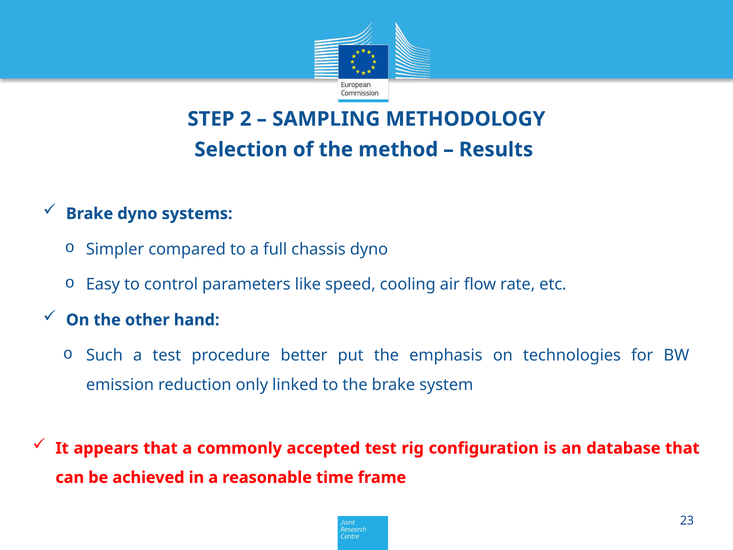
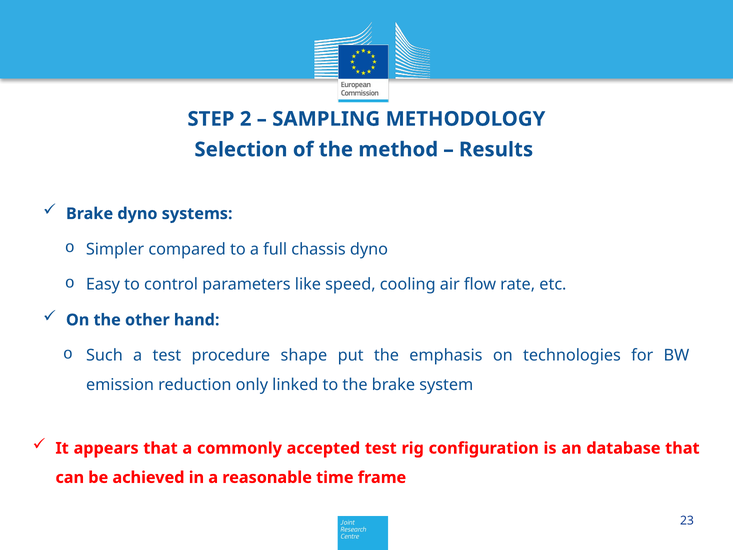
better: better -> shape
